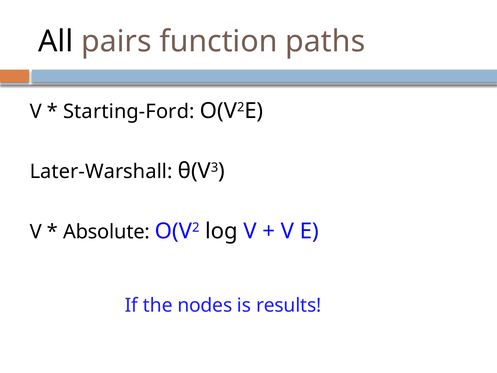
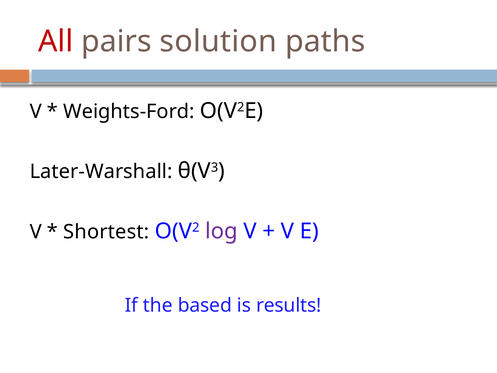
All colour: black -> red
function: function -> solution
Starting-Ford: Starting-Ford -> Weights-Ford
Absolute: Absolute -> Shortest
log colour: black -> purple
nodes: nodes -> based
